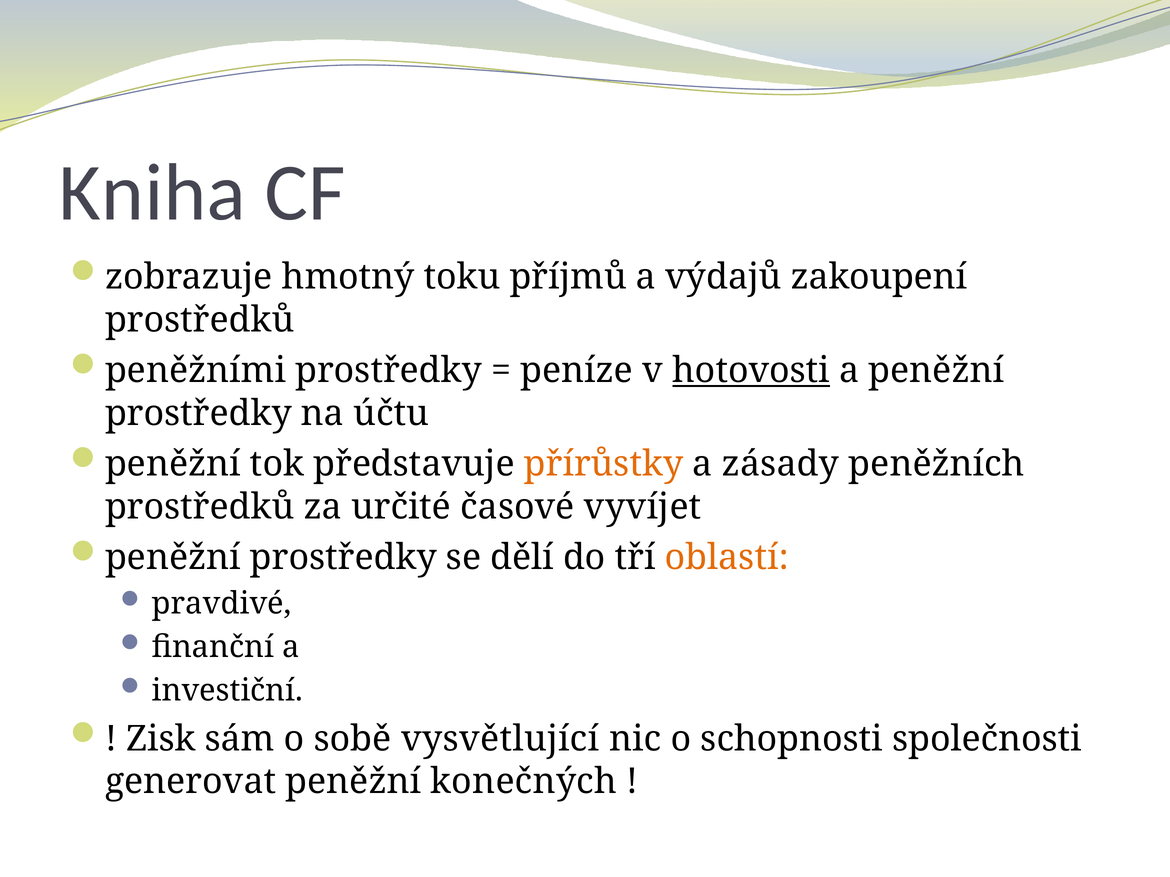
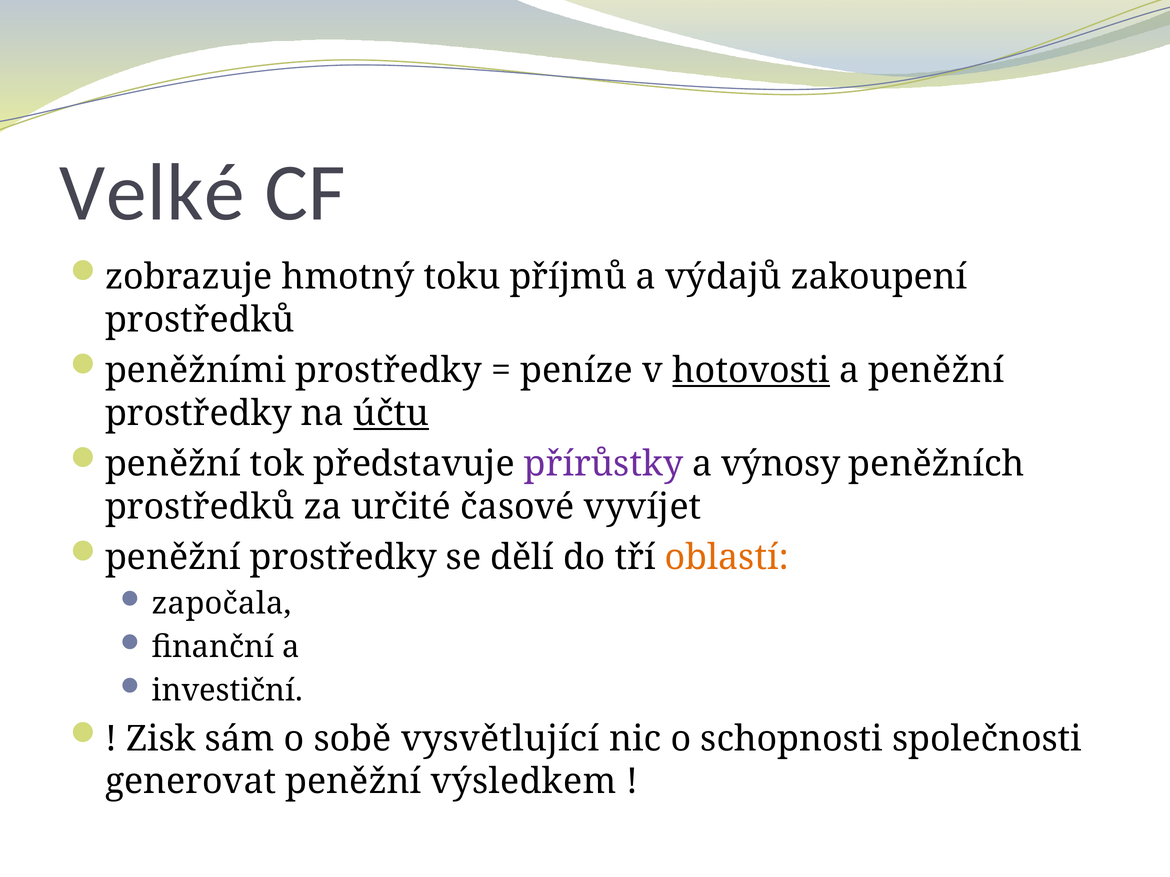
Kniha: Kniha -> Velké
účtu underline: none -> present
přírůstky colour: orange -> purple
zásady: zásady -> výnosy
pravdivé: pravdivé -> započala
konečných: konečných -> výsledkem
